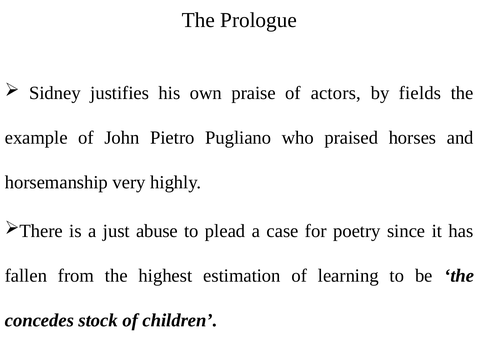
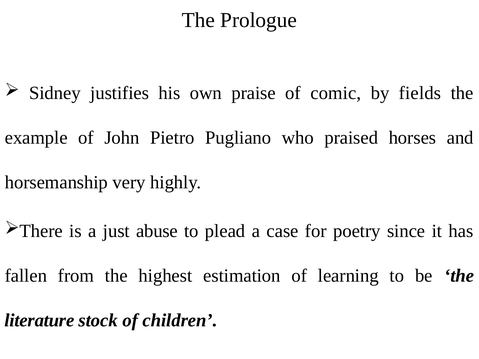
actors: actors -> comic
concedes: concedes -> literature
